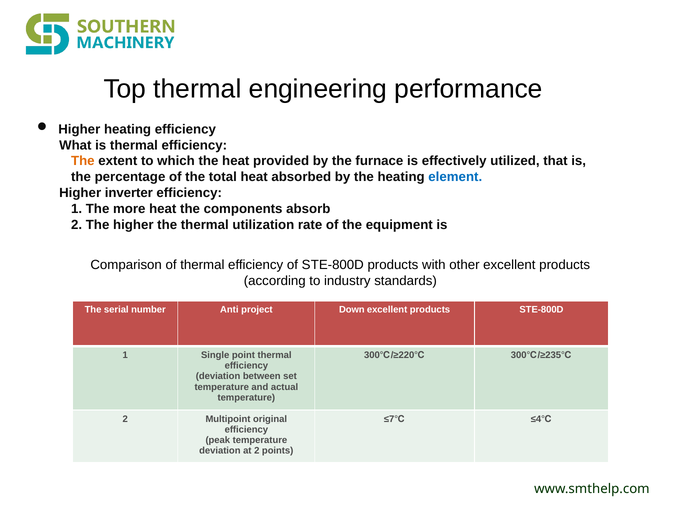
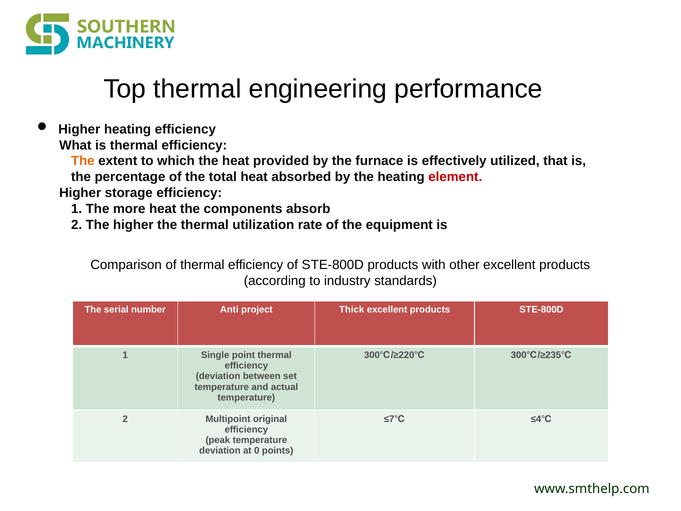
element colour: blue -> red
inverter: inverter -> storage
Down: Down -> Thick
at 2: 2 -> 0
